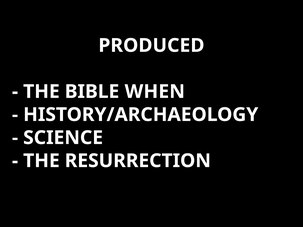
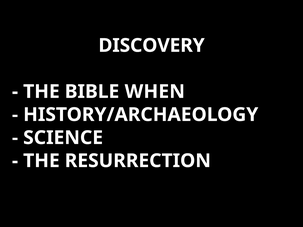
PRODUCED: PRODUCED -> DISCOVERY
